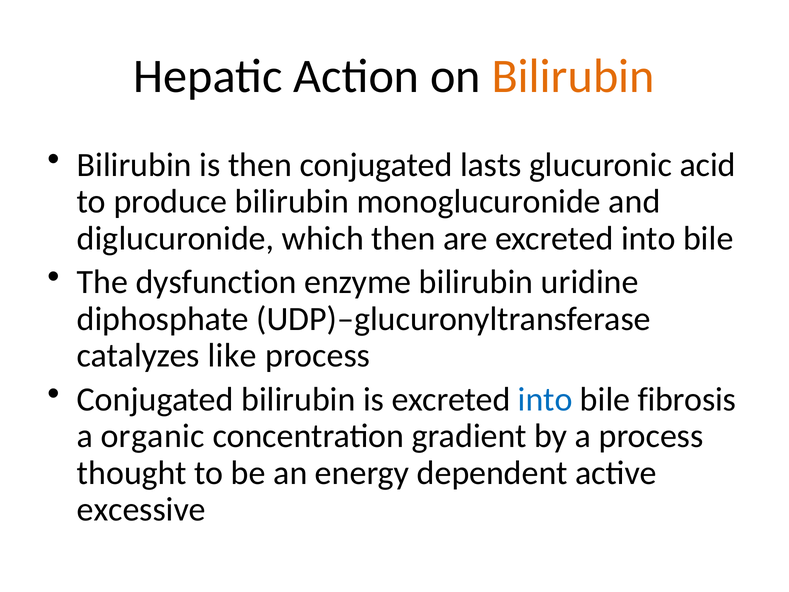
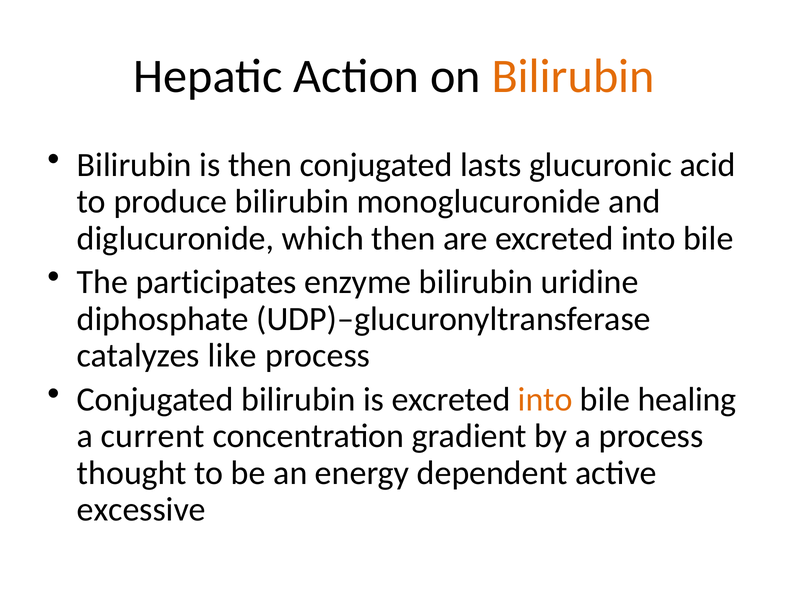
dysfunction: dysfunction -> participates
into at (545, 399) colour: blue -> orange
fibrosis: fibrosis -> healing
organic: organic -> current
